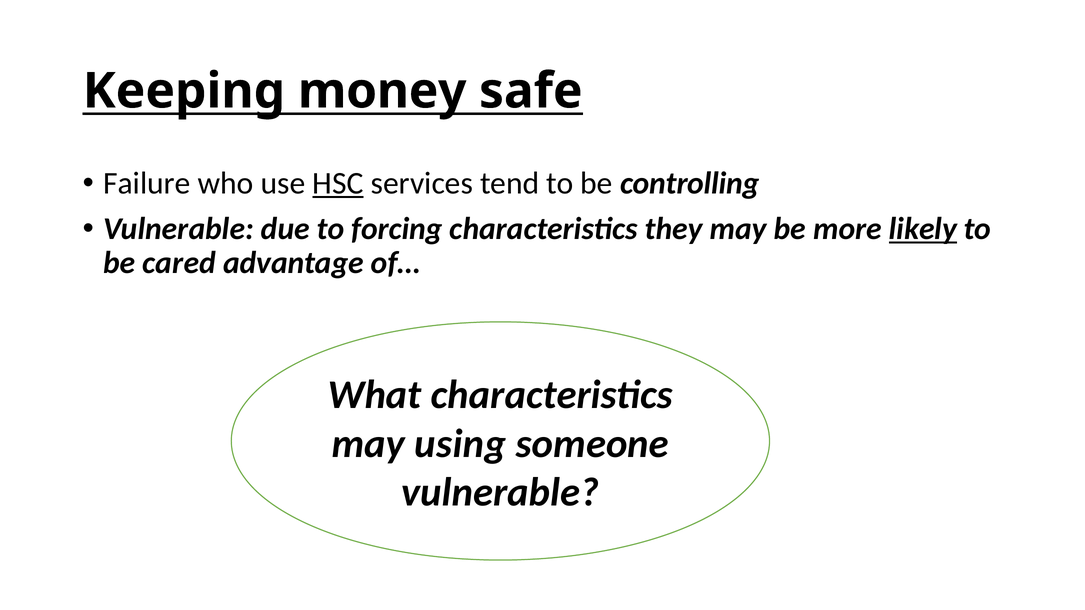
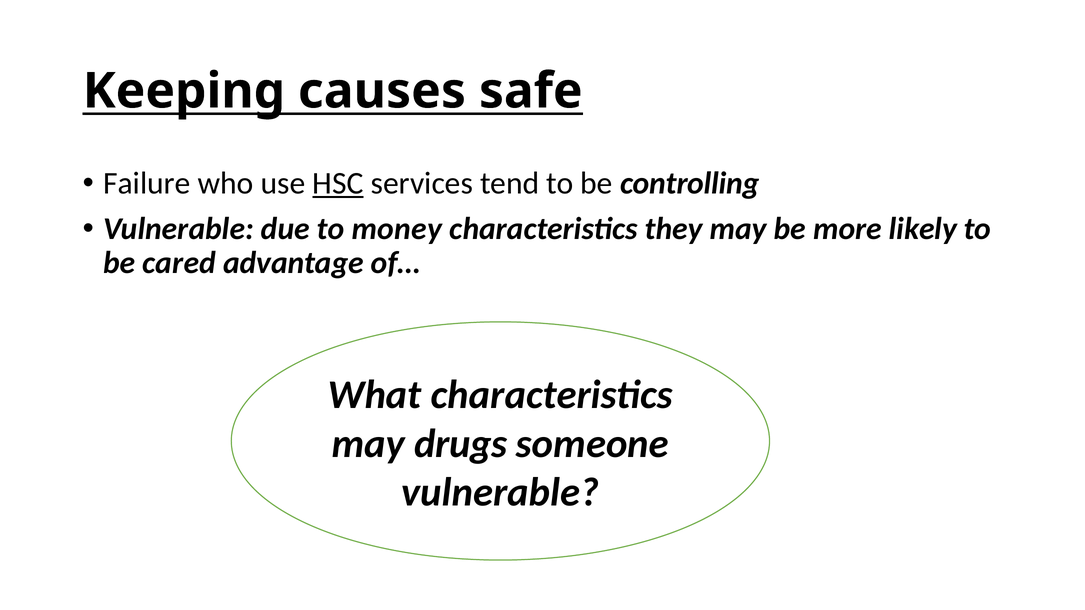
money: money -> causes
forcing: forcing -> money
likely underline: present -> none
using: using -> drugs
